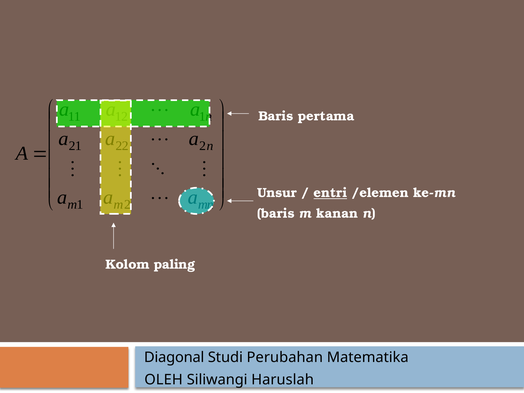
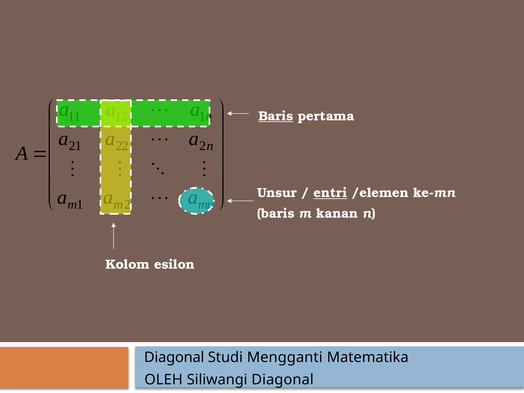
Baris at (276, 116) underline: none -> present
paling: paling -> esilon
Perubahan: Perubahan -> Mengganti
Siliwangi Haruslah: Haruslah -> Diagonal
